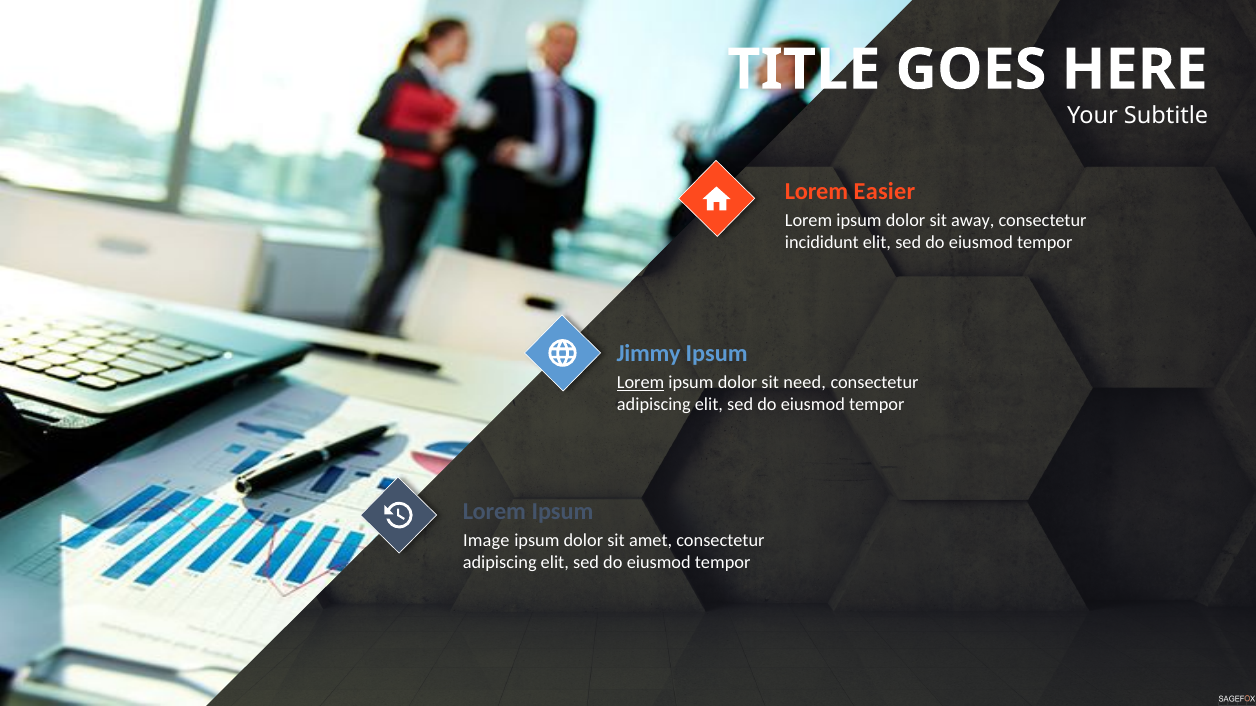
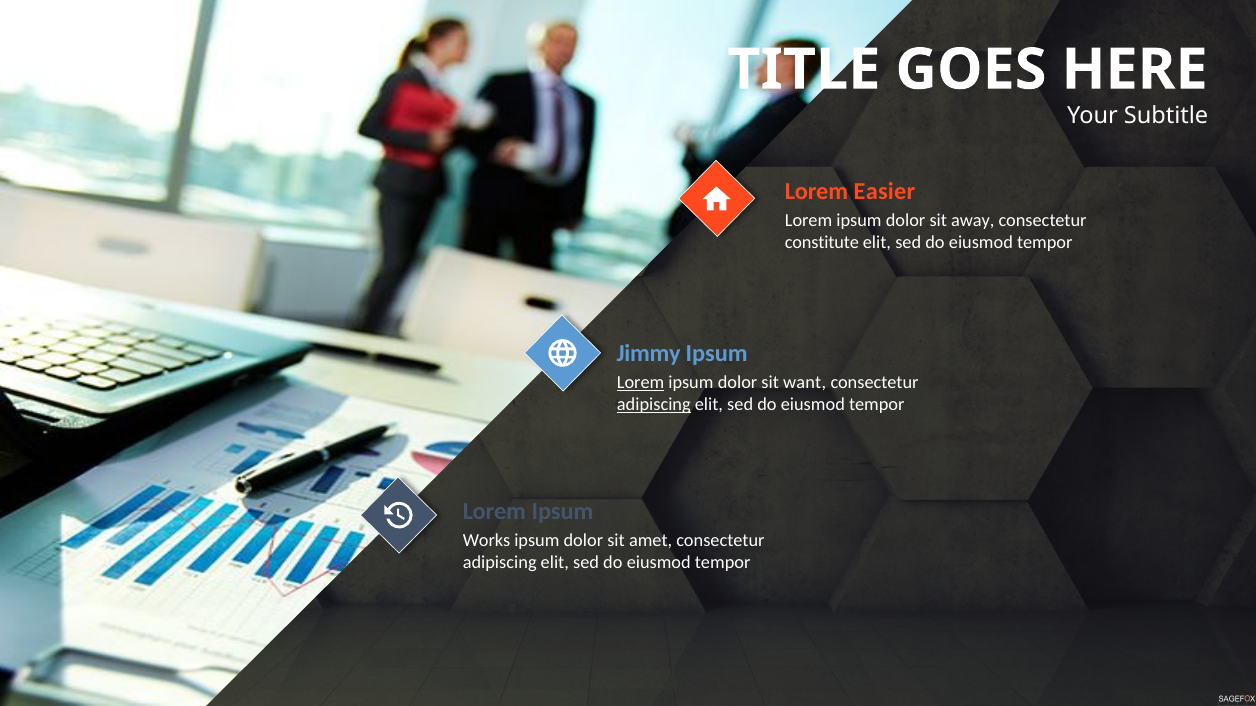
incididunt: incididunt -> constitute
need: need -> want
adipiscing at (654, 405) underline: none -> present
Image: Image -> Works
